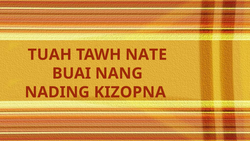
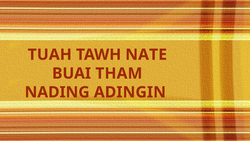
NANG: NANG -> THAM
KIZOPNA: KIZOPNA -> ADINGIN
